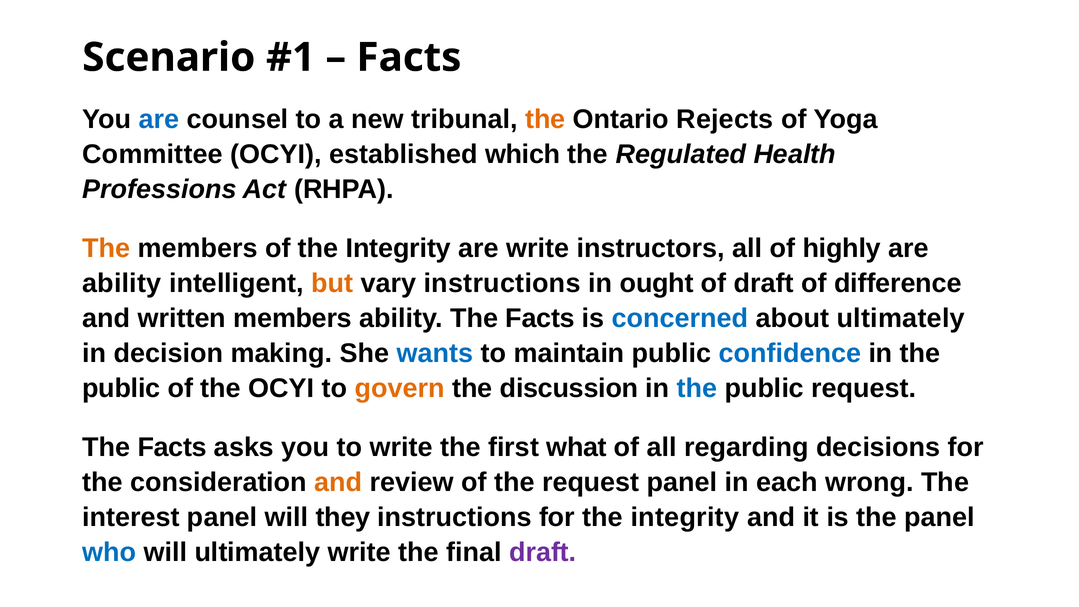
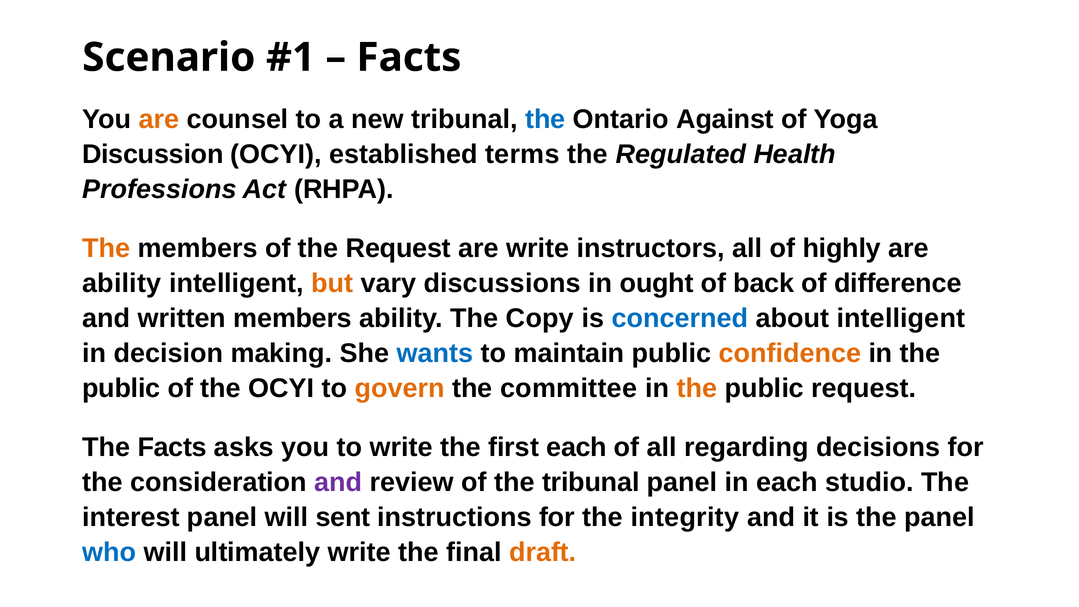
are at (159, 119) colour: blue -> orange
the at (545, 119) colour: orange -> blue
Rejects: Rejects -> Against
Committee: Committee -> Discussion
which: which -> terms
of the Integrity: Integrity -> Request
vary instructions: instructions -> discussions
of draft: draft -> back
ability The Facts: Facts -> Copy
about ultimately: ultimately -> intelligent
confidence colour: blue -> orange
discussion: discussion -> committee
the at (697, 388) colour: blue -> orange
first what: what -> each
and at (338, 482) colour: orange -> purple
the request: request -> tribunal
wrong: wrong -> studio
they: they -> sent
draft at (543, 552) colour: purple -> orange
